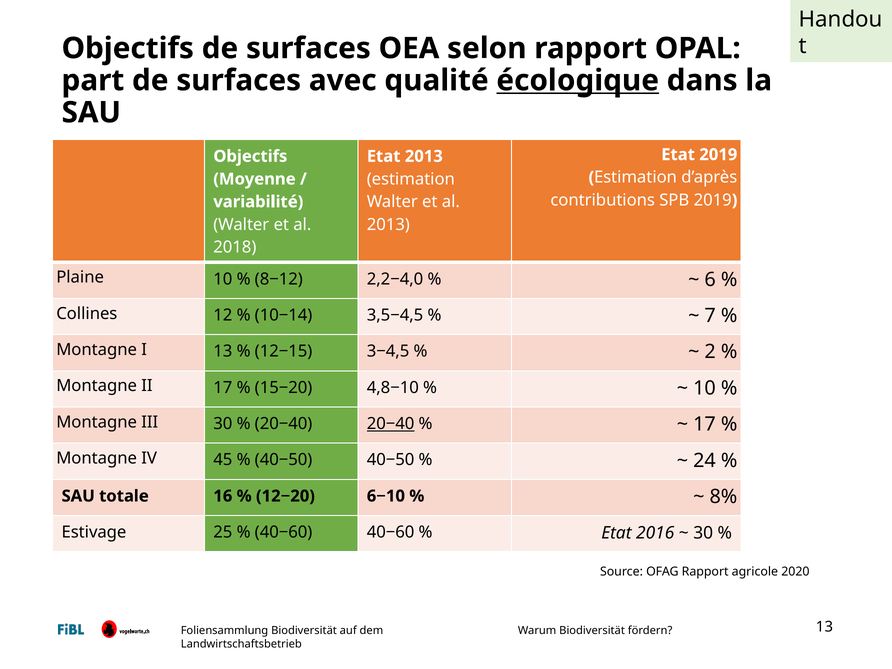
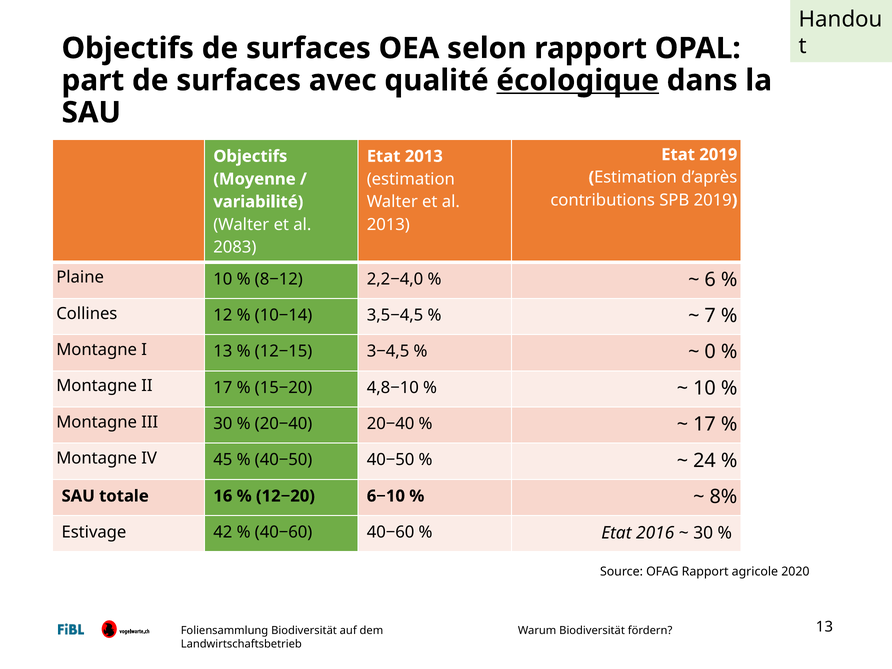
2018: 2018 -> 2083
2: 2 -> 0
20−40 at (391, 424) underline: present -> none
25: 25 -> 42
